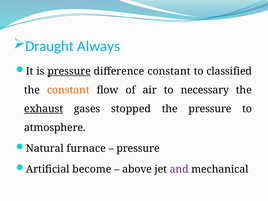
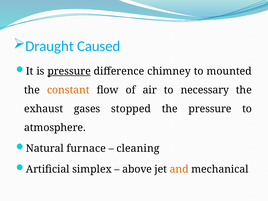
Always: Always -> Caused
difference constant: constant -> chimney
classified: classified -> mounted
exhaust underline: present -> none
pressure at (138, 148): pressure -> cleaning
become: become -> simplex
and colour: purple -> orange
